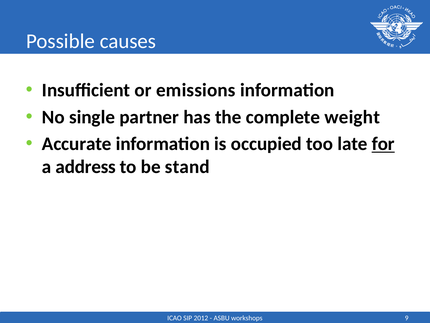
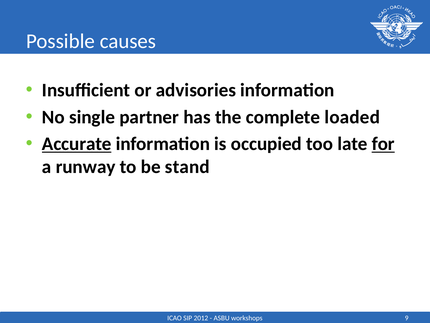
emissions: emissions -> advisories
weight: weight -> loaded
Accurate underline: none -> present
address: address -> runway
